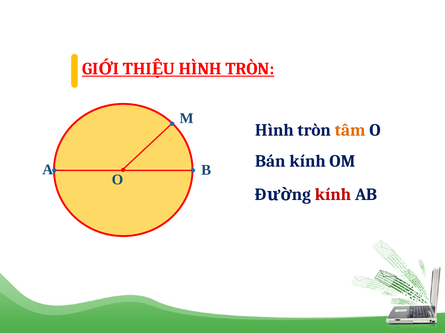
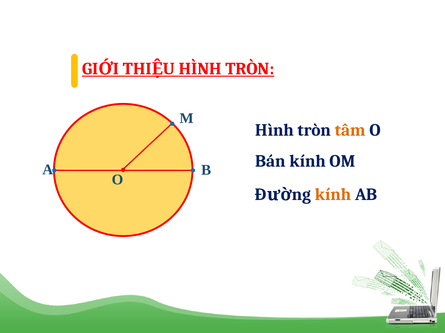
kính at (333, 195) colour: red -> orange
